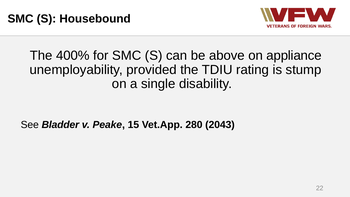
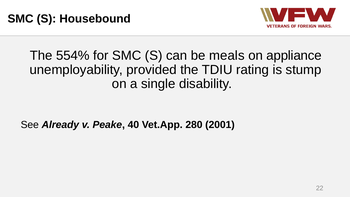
400%: 400% -> 554%
above: above -> meals
Bladder: Bladder -> Already
15: 15 -> 40
2043: 2043 -> 2001
